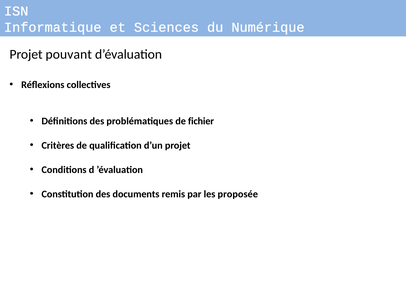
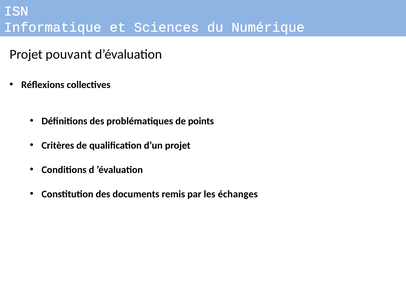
fichier: fichier -> points
proposée: proposée -> échanges
